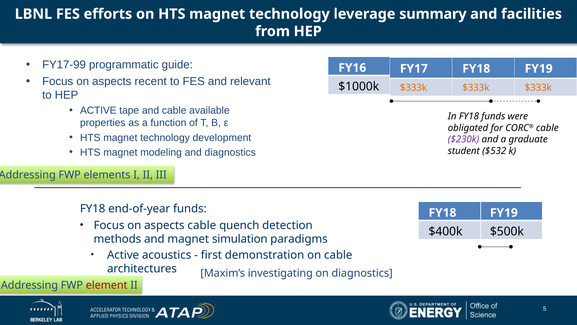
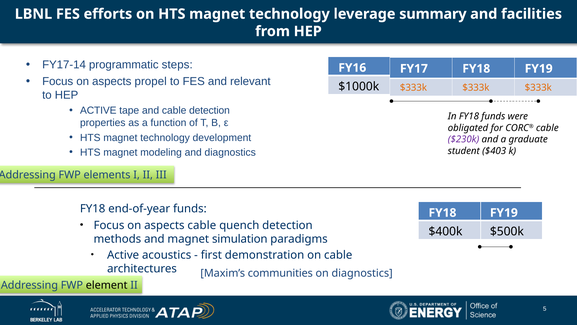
FY17-99: FY17-99 -> FY17-14
guide: guide -> steps
recent: recent -> propel
cable available: available -> detection
$532: $532 -> $403
investigating: investigating -> communities
element colour: red -> black
